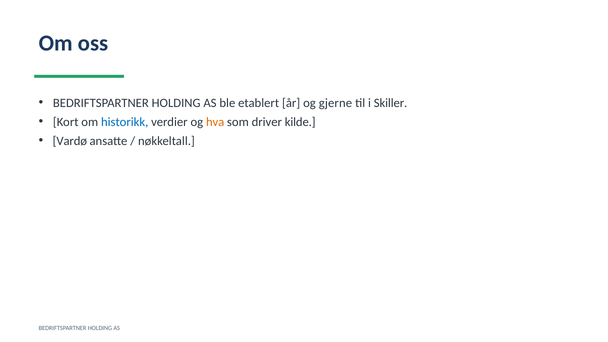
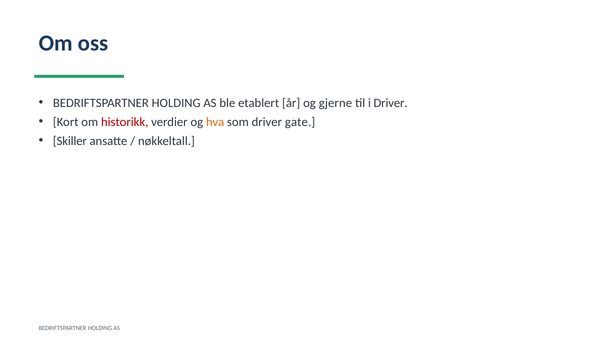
i Skiller: Skiller -> Driver
historikk colour: blue -> red
kilde: kilde -> gate
Vardø: Vardø -> Skiller
